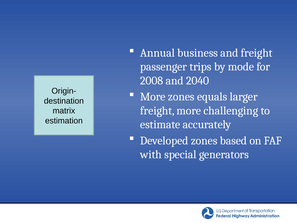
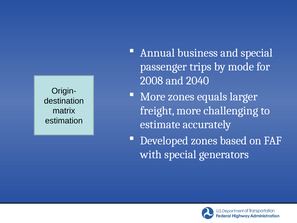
and freight: freight -> special
